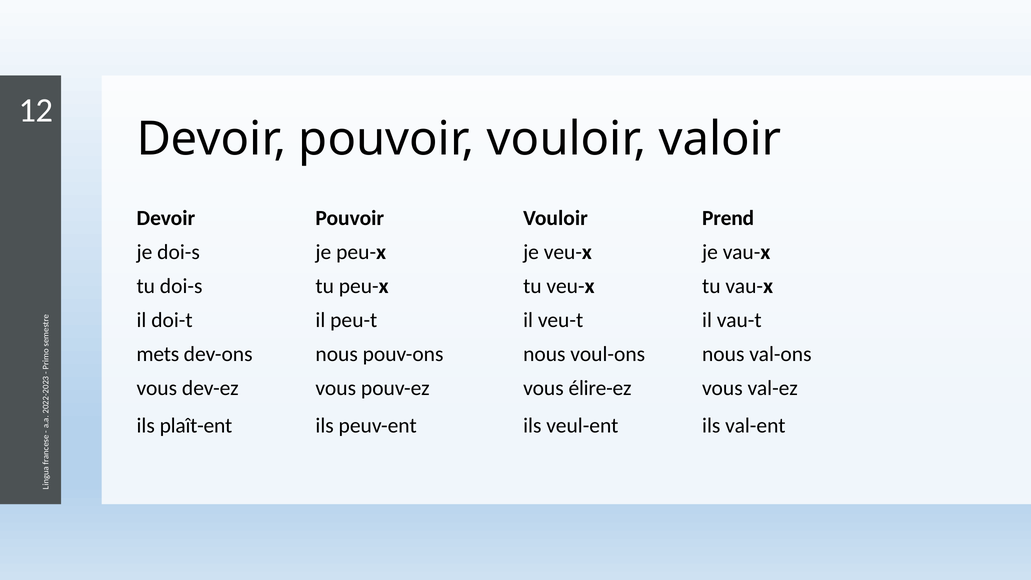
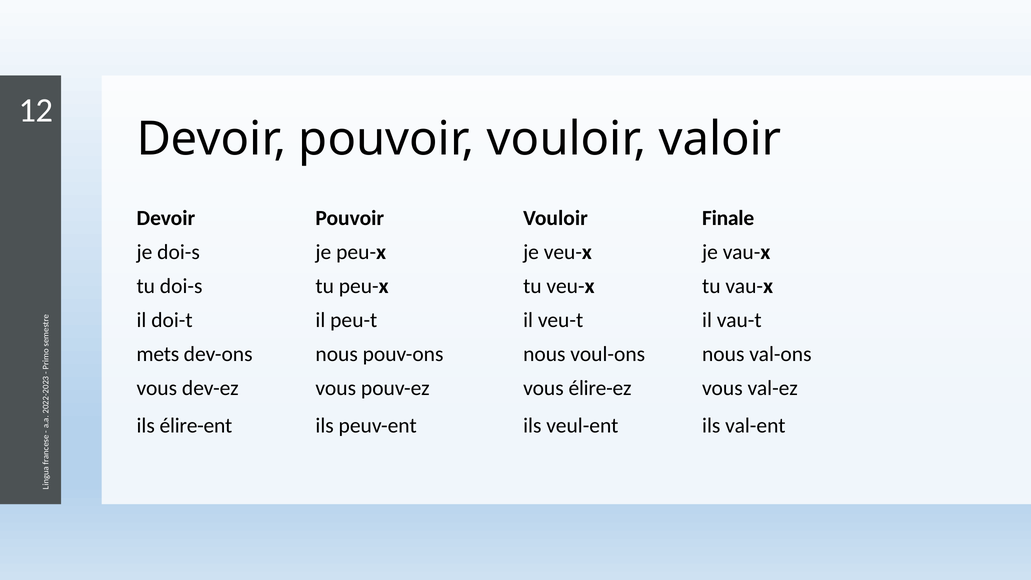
Prend: Prend -> Finale
plaît-ent: plaît-ent -> élire-ent
